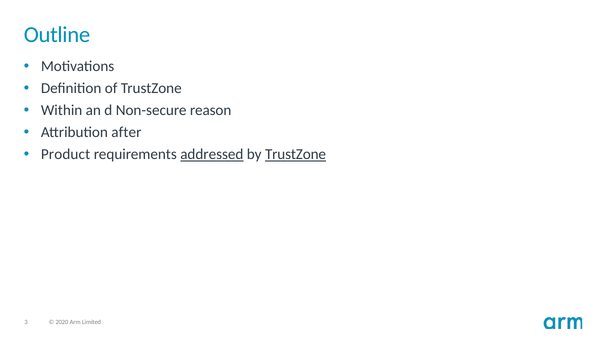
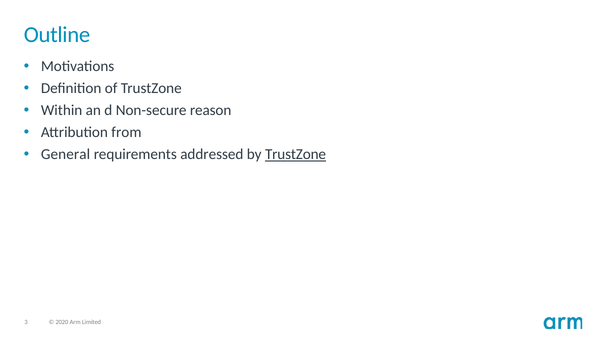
after: after -> from
Product: Product -> General
addressed underline: present -> none
